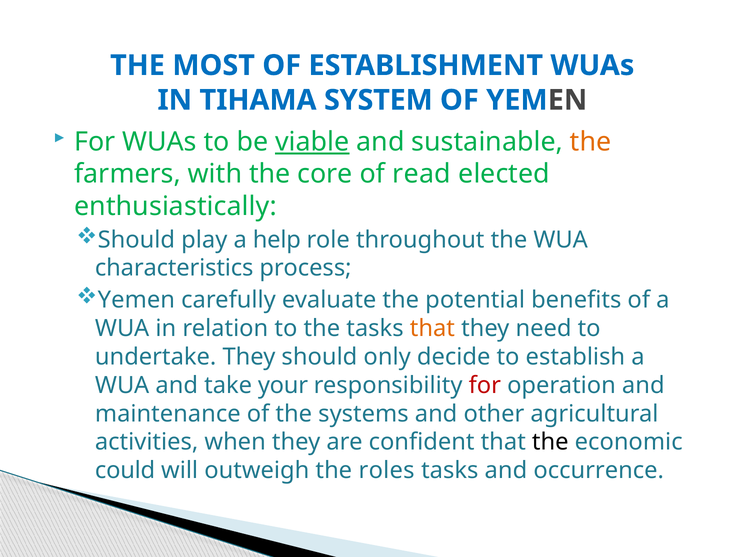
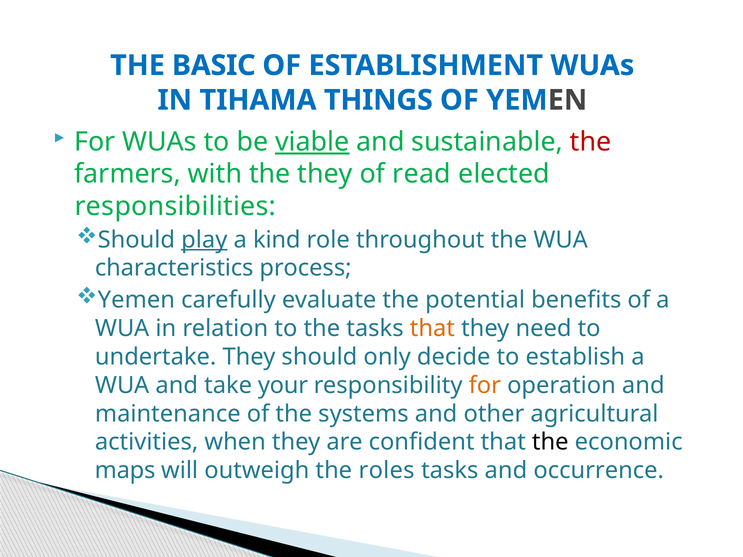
MOST: MOST -> BASIC
SYSTEM: SYSTEM -> THINGS
the at (591, 142) colour: orange -> red
the core: core -> they
enthusiastically: enthusiastically -> responsibilities
play underline: none -> present
help: help -> kind
for at (485, 385) colour: red -> orange
could: could -> maps
